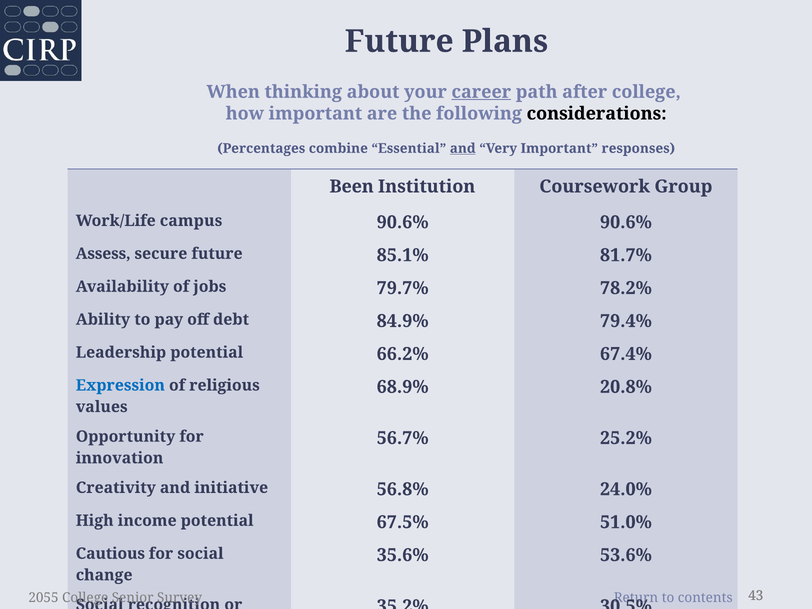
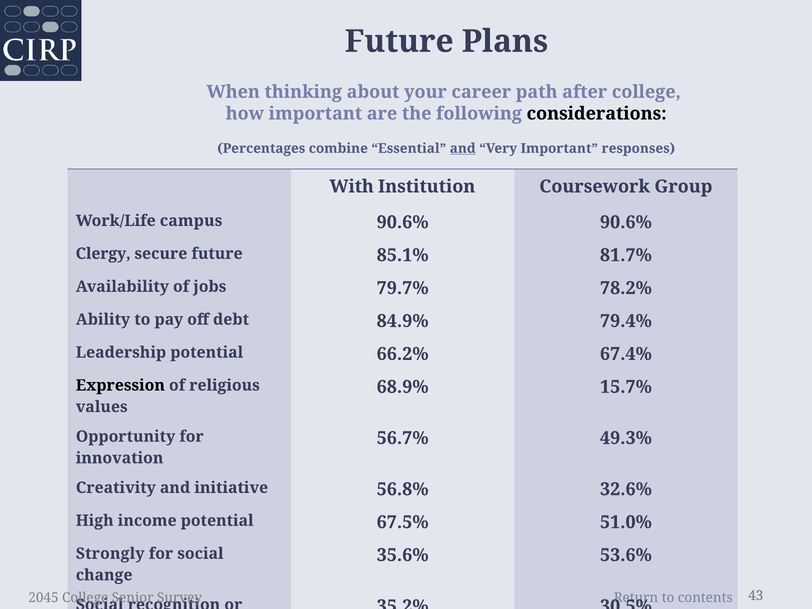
career underline: present -> none
Been: Been -> With
Assess: Assess -> Clergy
Expression colour: blue -> black
20.8%: 20.8% -> 15.7%
25.2%: 25.2% -> 49.3%
24.0%: 24.0% -> 32.6%
Cautious: Cautious -> Strongly
2055: 2055 -> 2045
